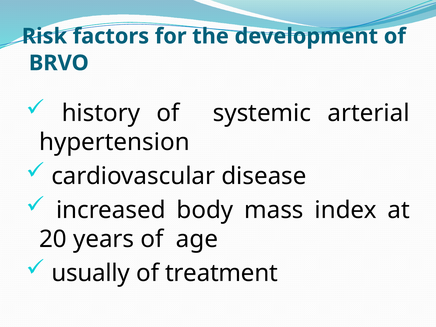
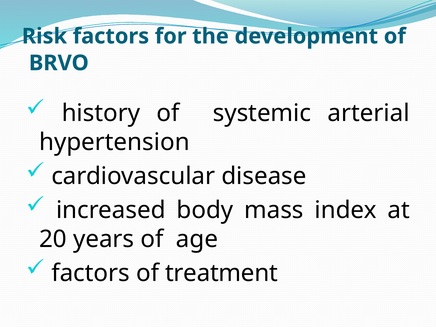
usually at (91, 273): usually -> factors
